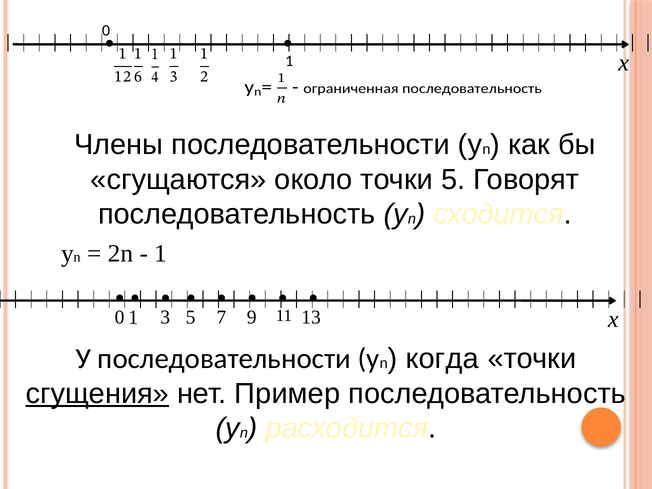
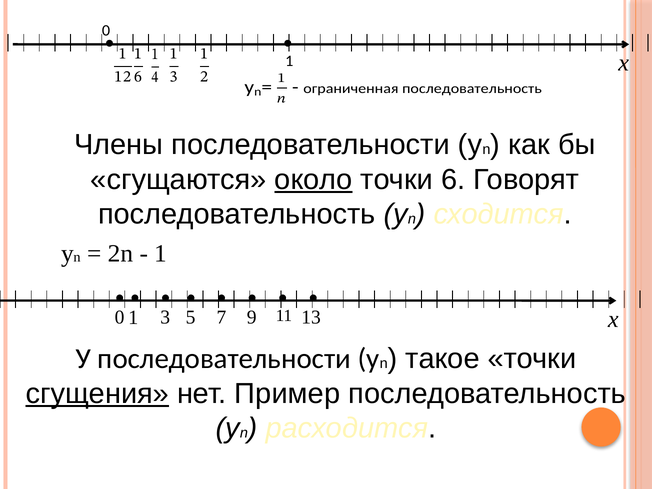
около underline: none -> present
точки 5: 5 -> 6
когда: когда -> такое
